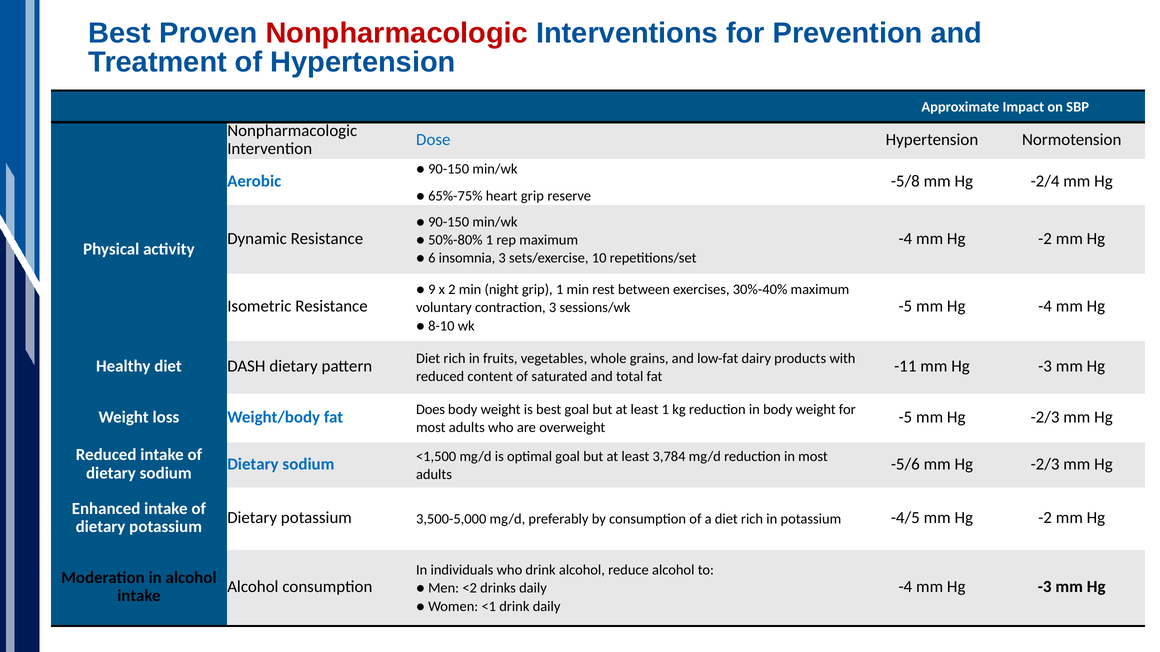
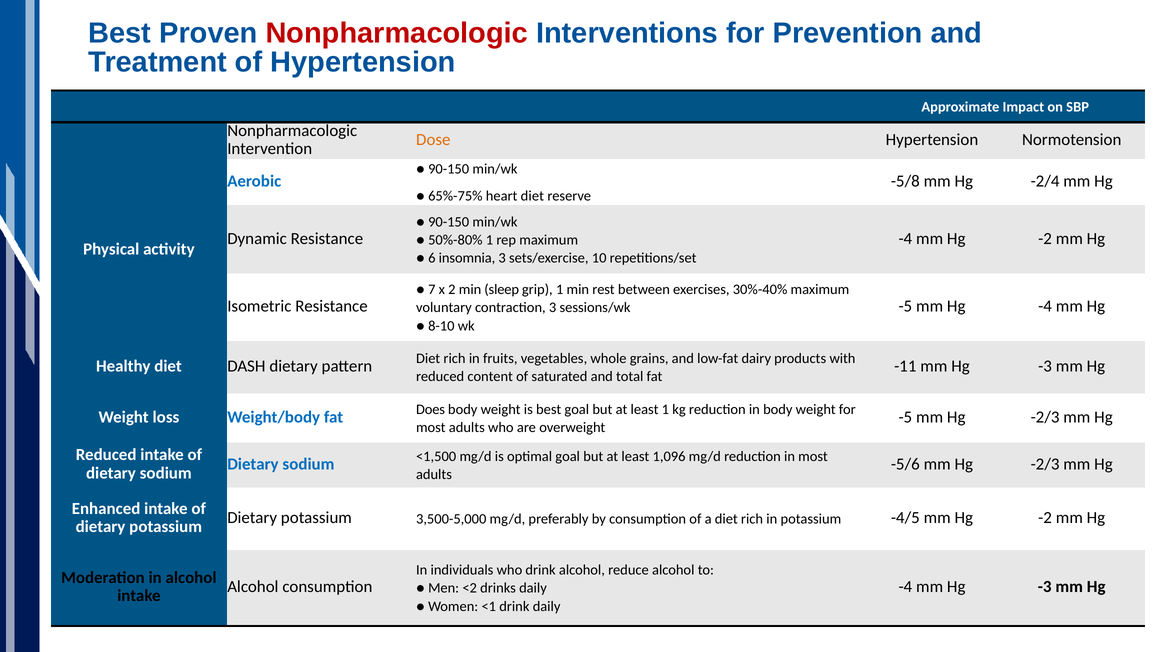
Dose colour: blue -> orange
heart grip: grip -> diet
9: 9 -> 7
night: night -> sleep
3,784: 3,784 -> 1,096
